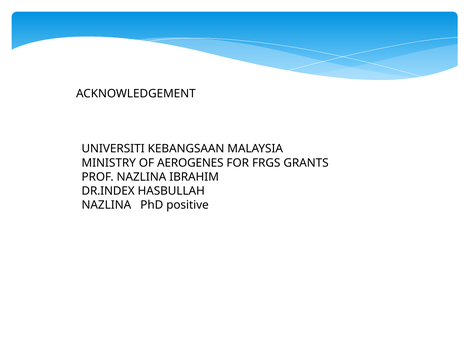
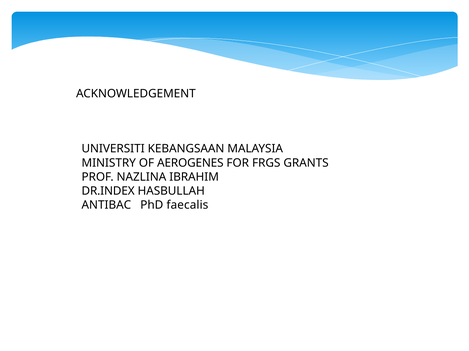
NAZLINA at (106, 205): NAZLINA -> ANTIBAC
positive: positive -> faecalis
